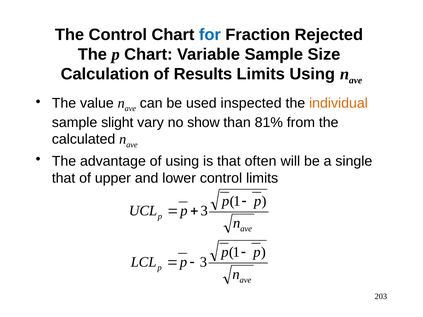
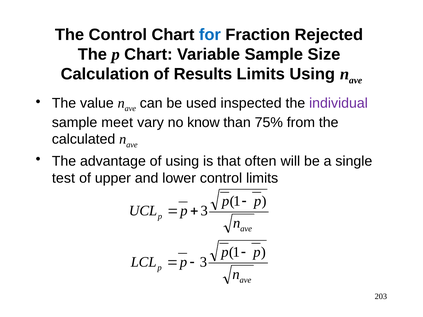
individual colour: orange -> purple
slight: slight -> meet
show: show -> know
81%: 81% -> 75%
that at (64, 178): that -> test
